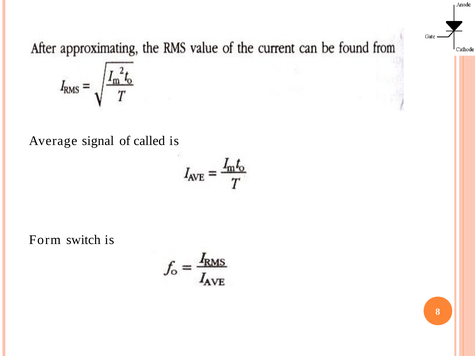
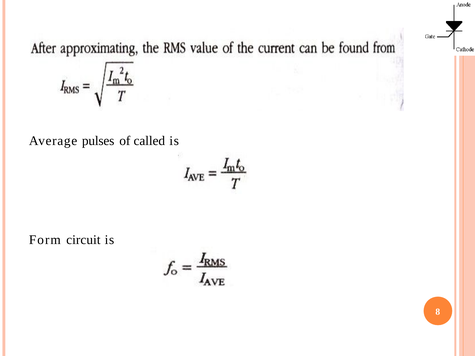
signal: signal -> pulses
switch: switch -> circuit
